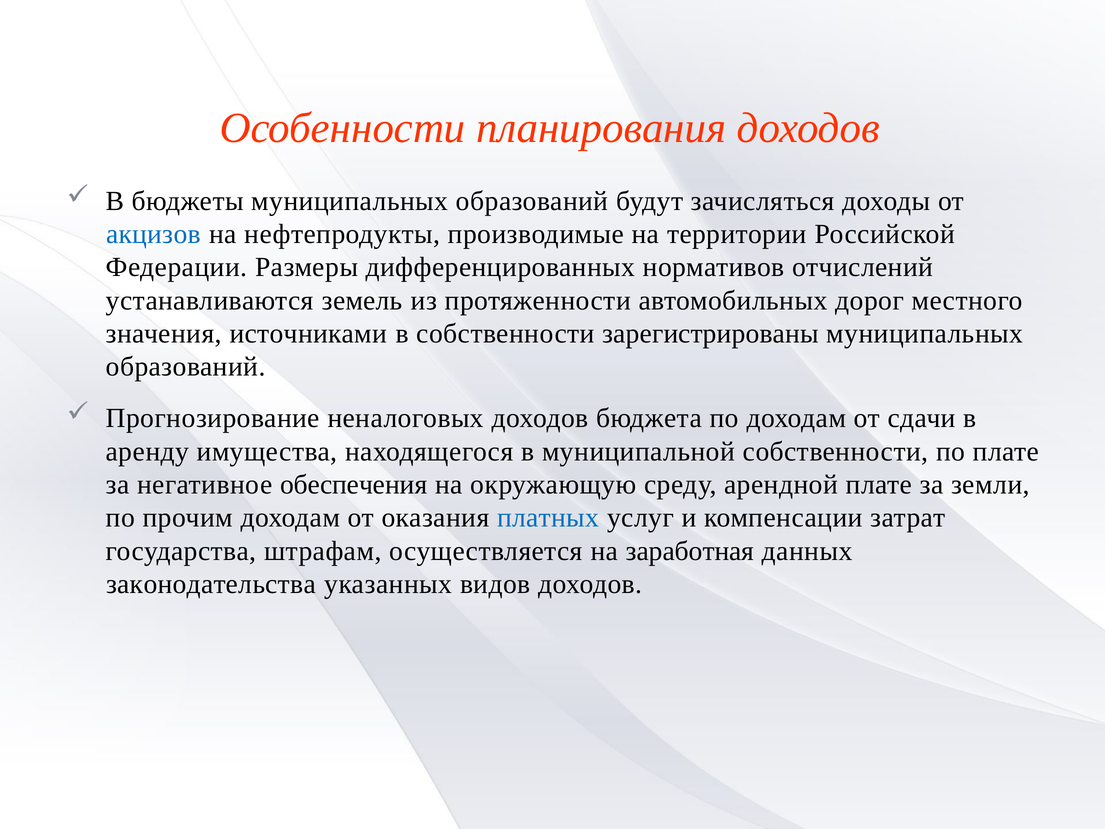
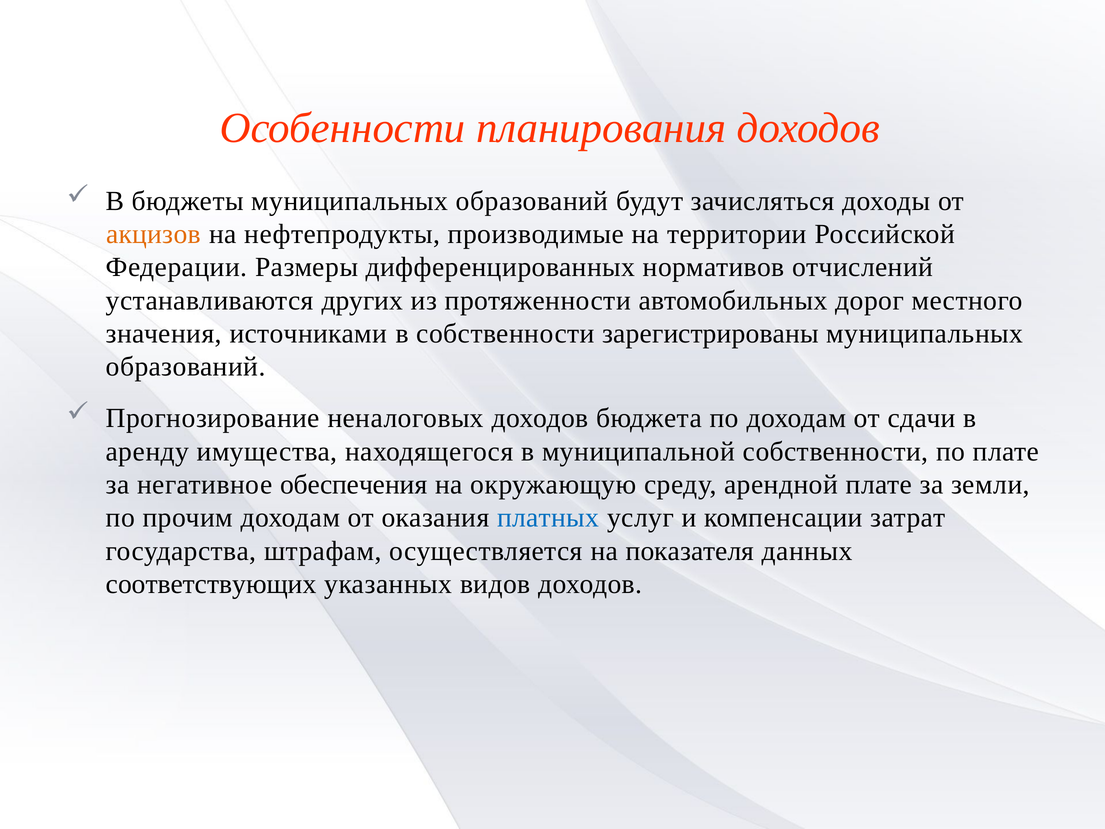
акцизов colour: blue -> orange
земель: земель -> других
заработная: заработная -> показателя
законодательства: законодательства -> соответствующих
